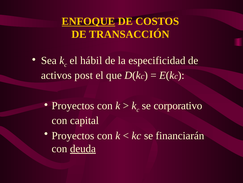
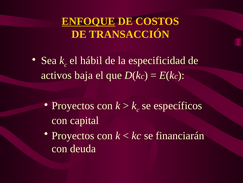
post: post -> baja
corporativo: corporativo -> específicos
deuda underline: present -> none
